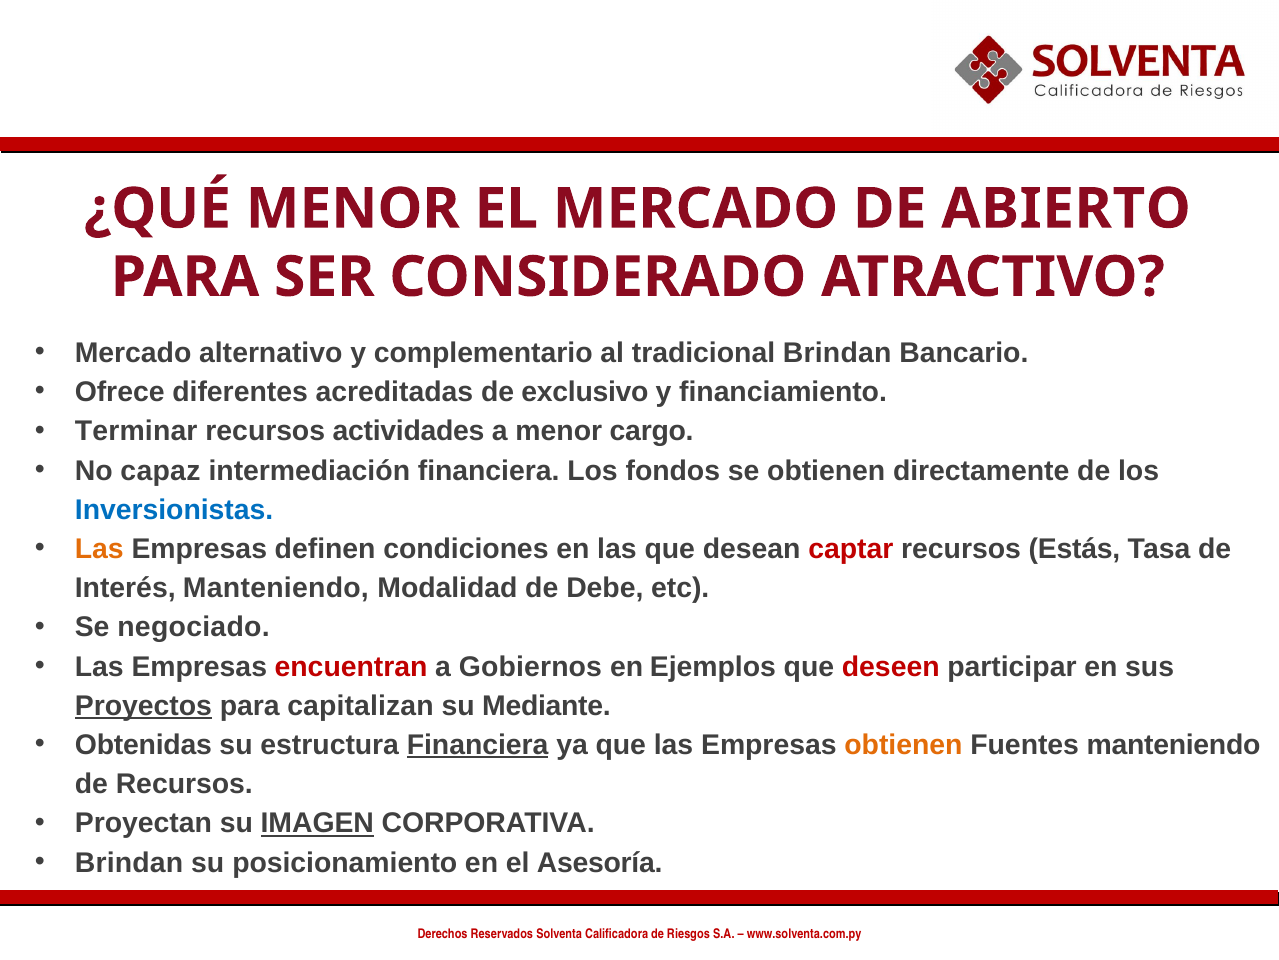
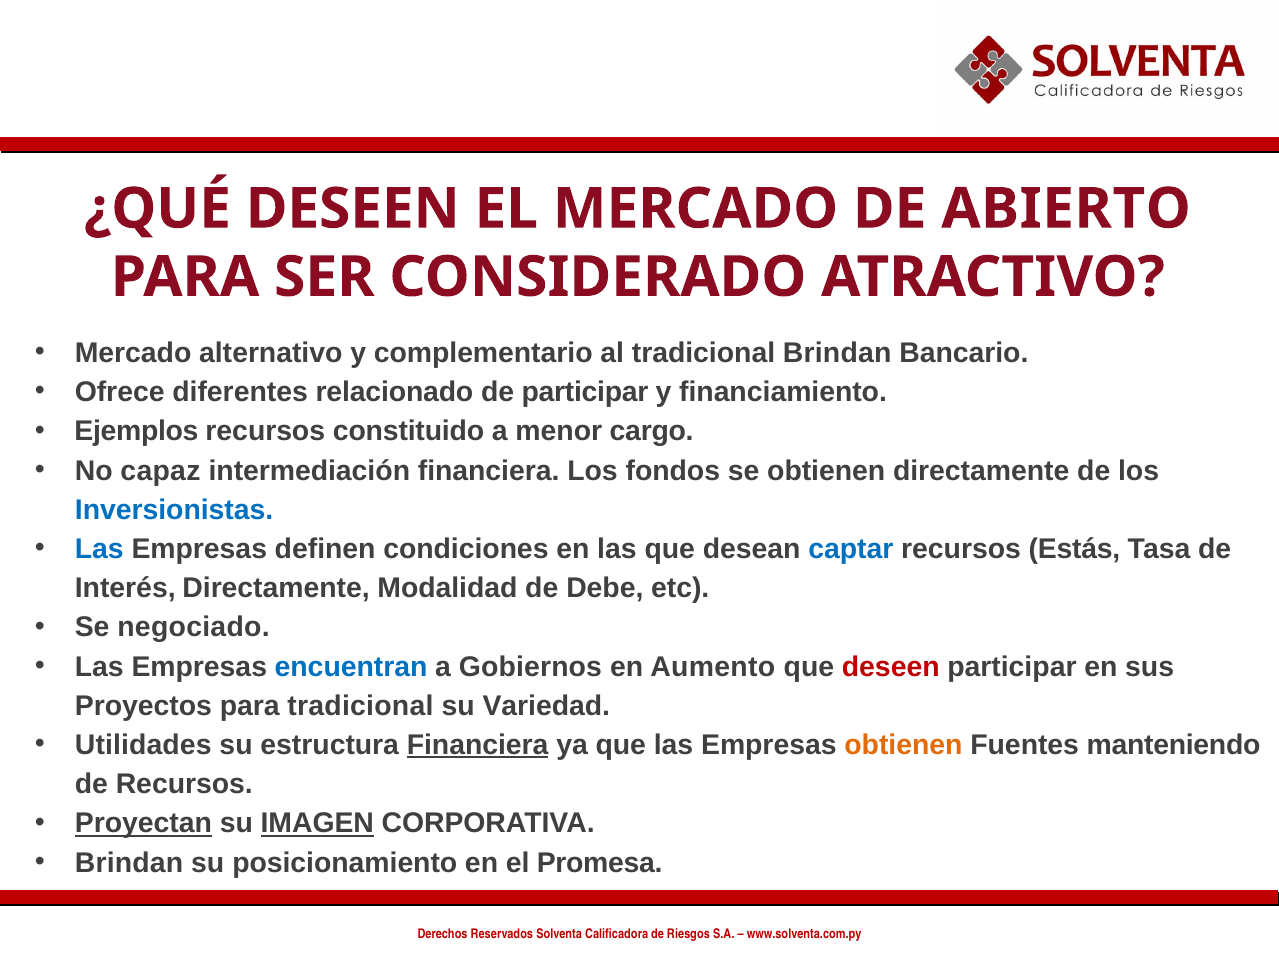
¿QUÉ MENOR: MENOR -> DESEEN
acreditadas: acreditadas -> relacionado
de exclusivo: exclusivo -> participar
Terminar: Terminar -> Ejemplos
actividades: actividades -> constituido
Las at (99, 549) colour: orange -> blue
captar colour: red -> blue
Interés Manteniendo: Manteniendo -> Directamente
encuentran colour: red -> blue
Ejemplos: Ejemplos -> Aumento
Proyectos underline: present -> none
para capitalizan: capitalizan -> tradicional
Mediante: Mediante -> Variedad
Obtenidas: Obtenidas -> Utilidades
Proyectan underline: none -> present
Asesoría: Asesoría -> Promesa
